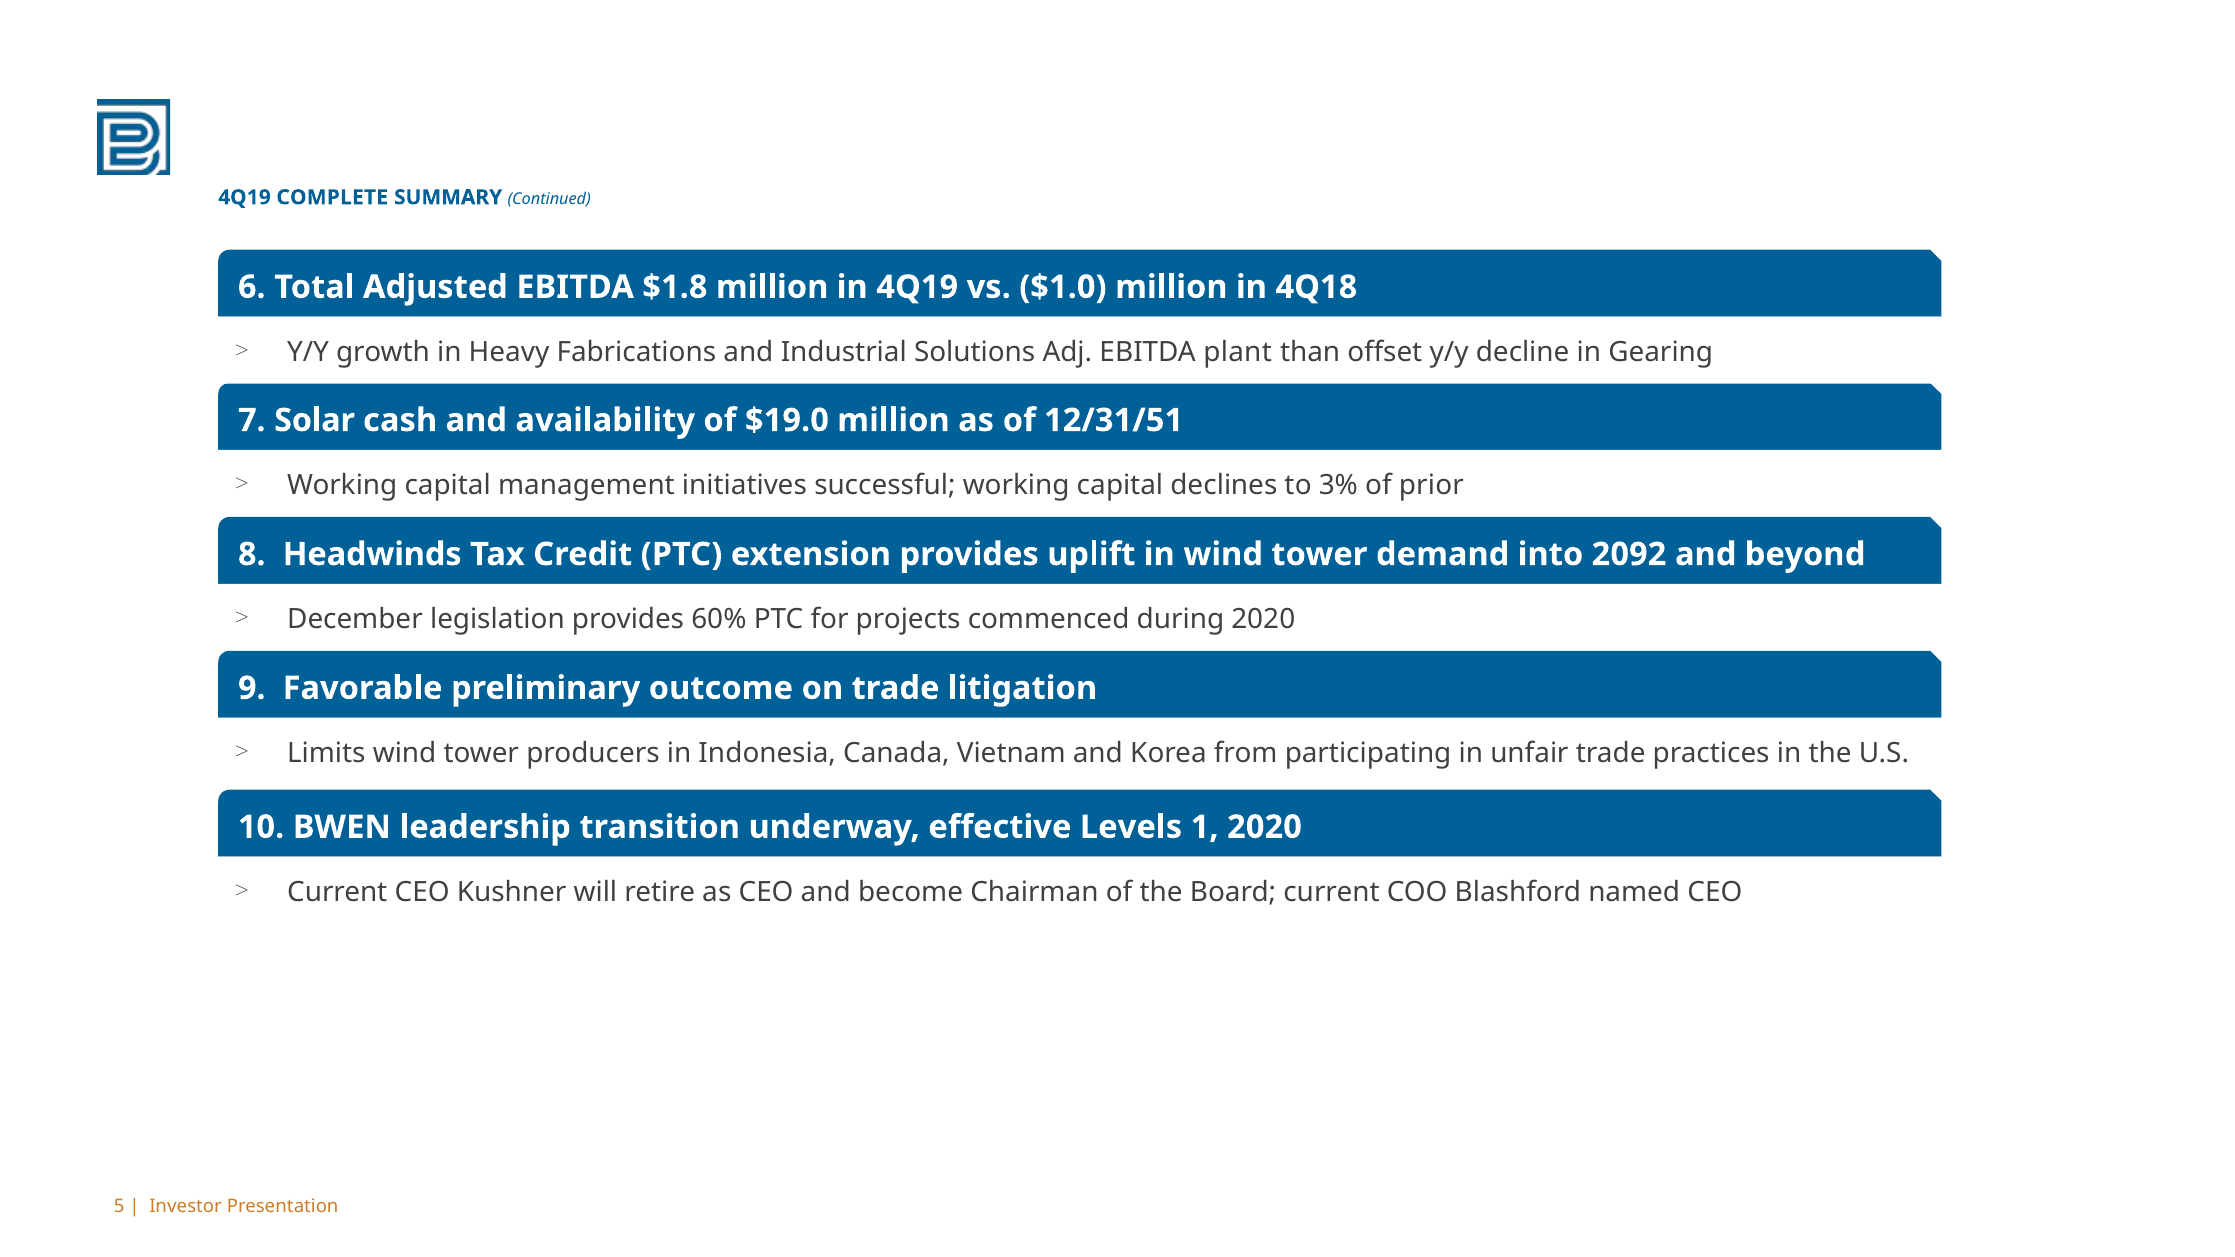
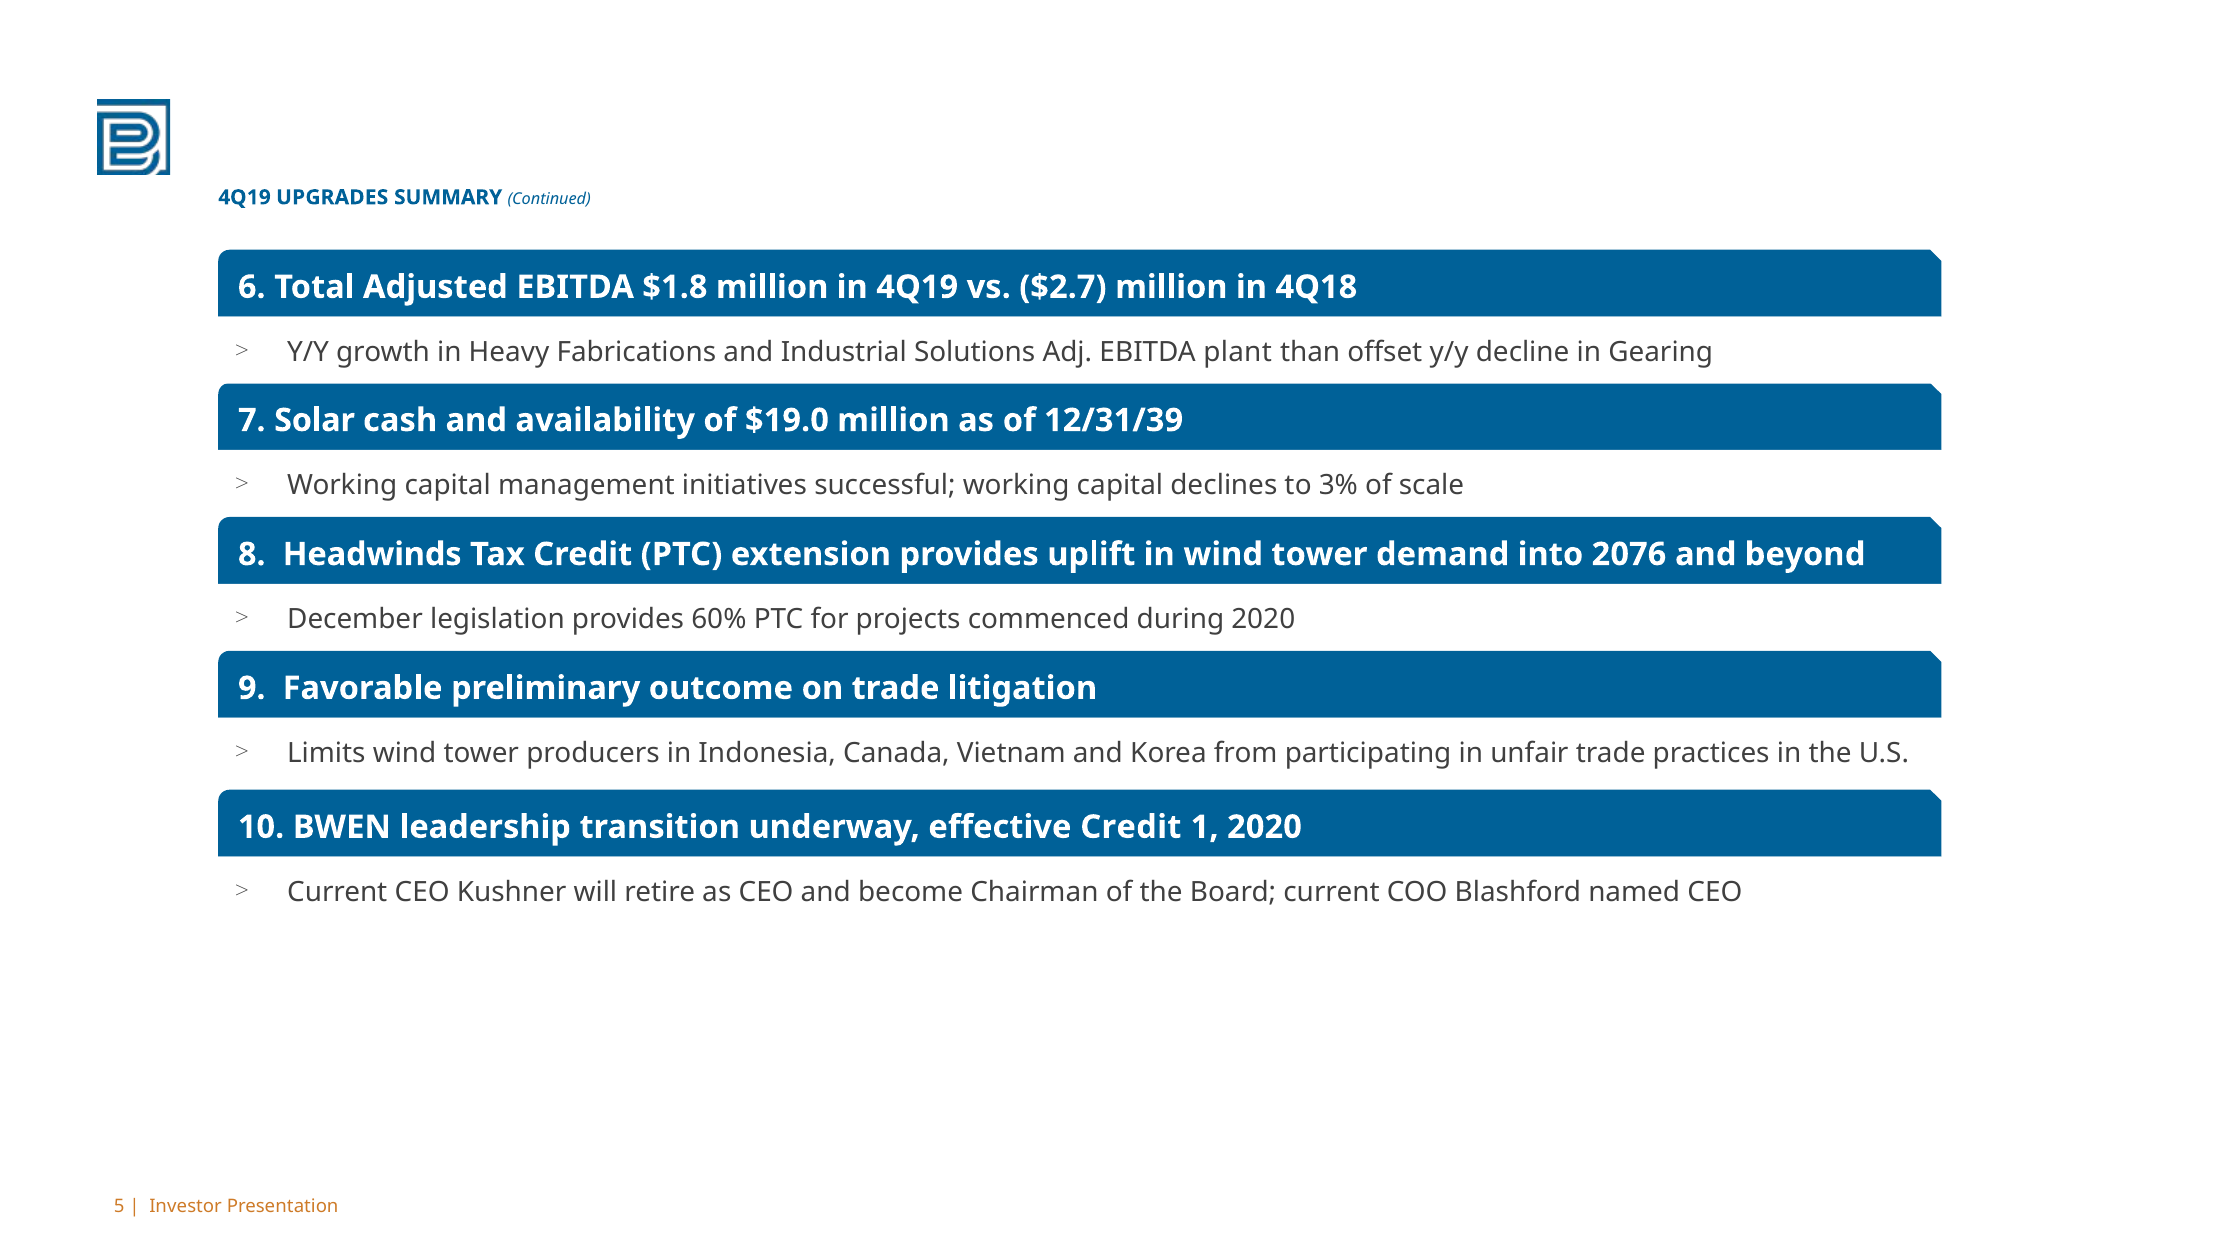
COMPLETE: COMPLETE -> UPGRADES
$1.0: $1.0 -> $2.7
12/31/51: 12/31/51 -> 12/31/39
prior: prior -> scale
2092: 2092 -> 2076
effective Levels: Levels -> Credit
